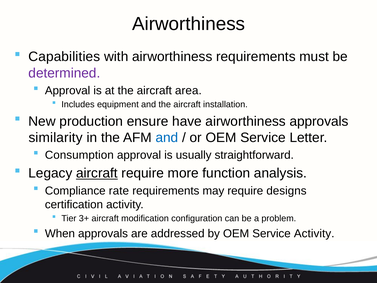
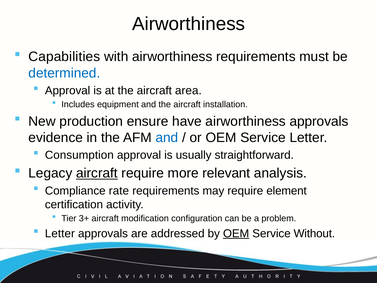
determined colour: purple -> blue
similarity: similarity -> evidence
function: function -> relevant
designs: designs -> element
When at (60, 233): When -> Letter
OEM at (236, 233) underline: none -> present
Service Activity: Activity -> Without
